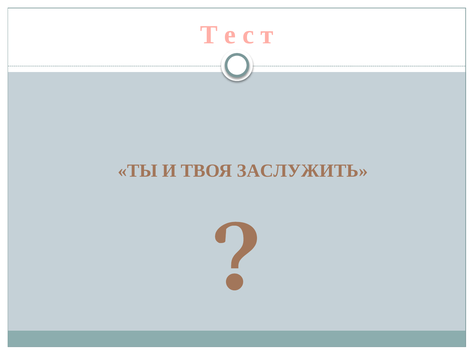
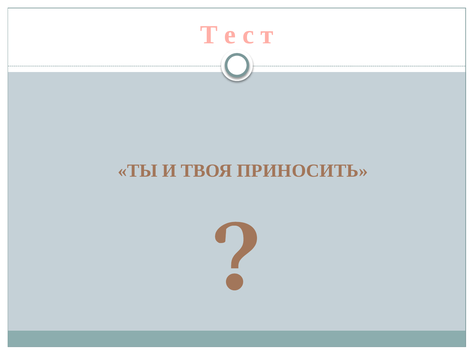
ЗАСЛУЖИТЬ: ЗАСЛУЖИТЬ -> ПРИНОСИТЬ
